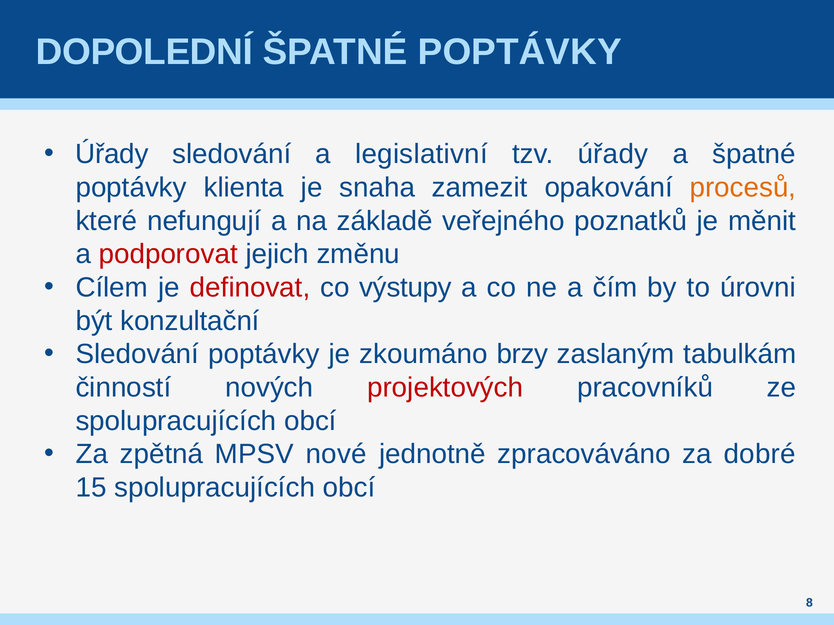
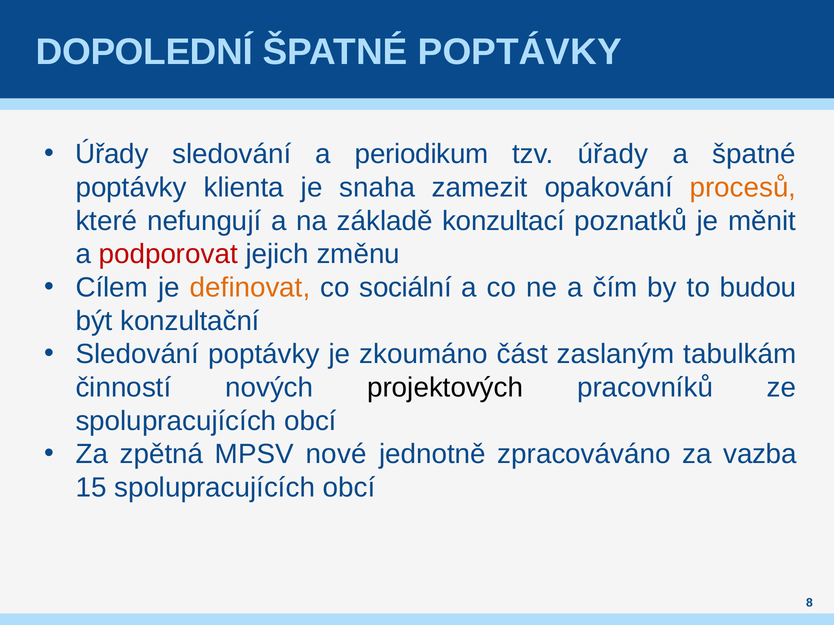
legislativní: legislativní -> periodikum
veřejného: veřejného -> konzultací
definovat colour: red -> orange
výstupy: výstupy -> sociální
úrovni: úrovni -> budou
brzy: brzy -> část
projektových colour: red -> black
dobré: dobré -> vazba
